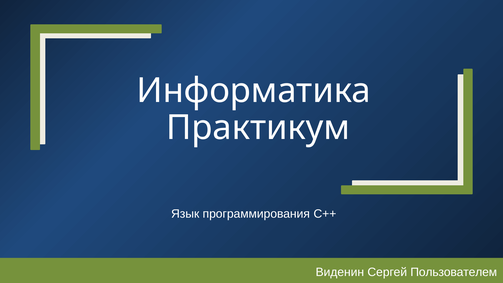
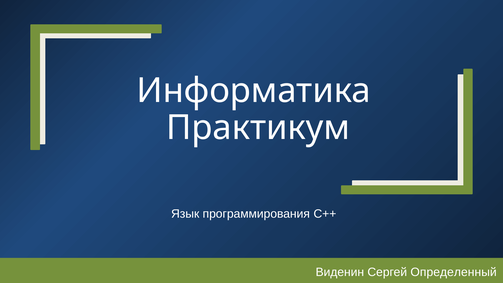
Пользователем: Пользователем -> Определенный
